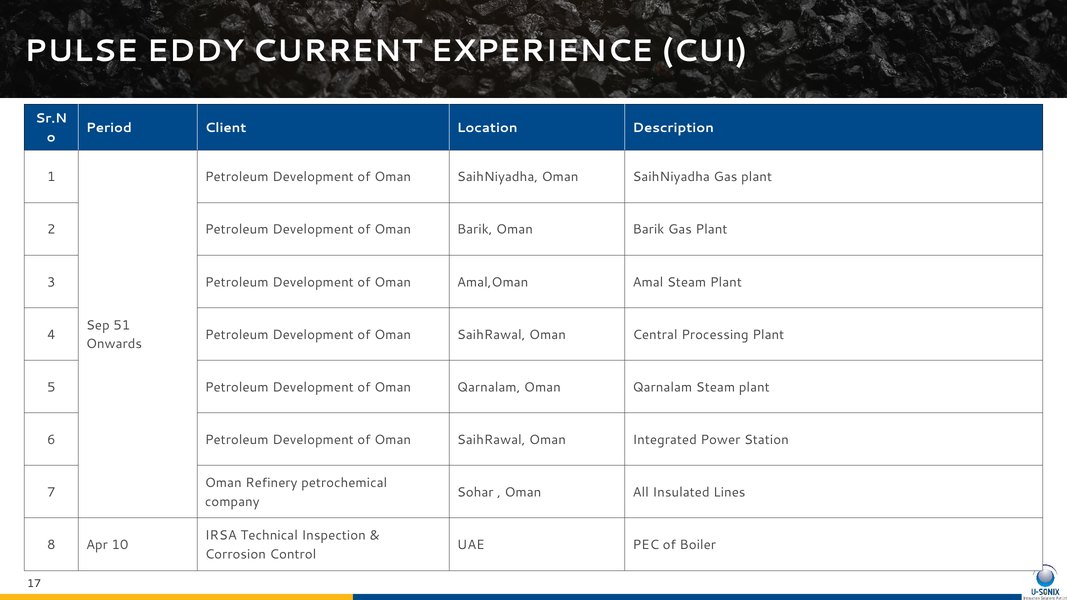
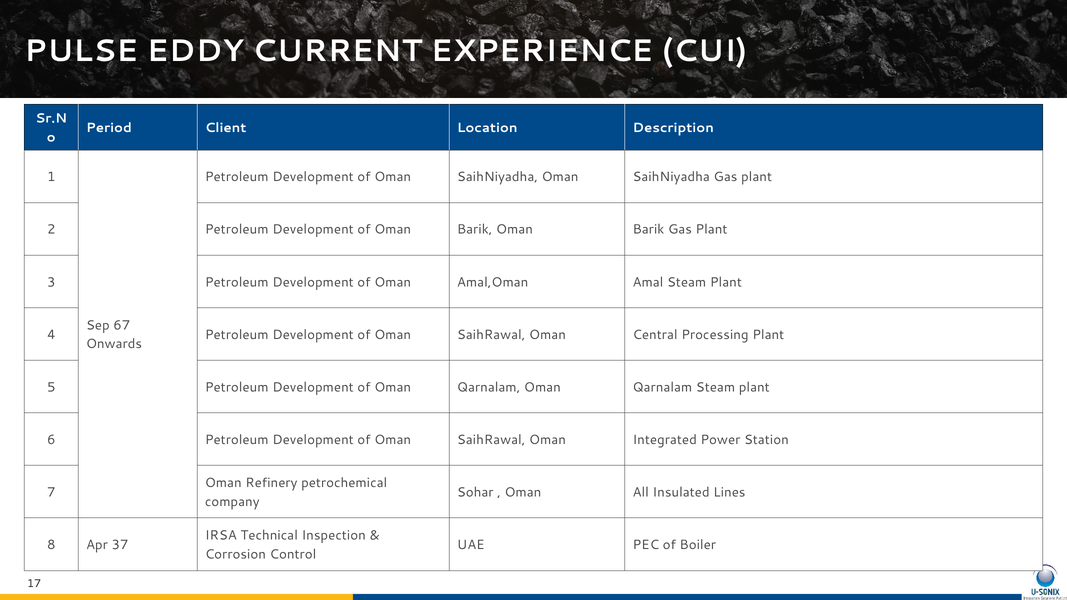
51: 51 -> 67
10: 10 -> 37
